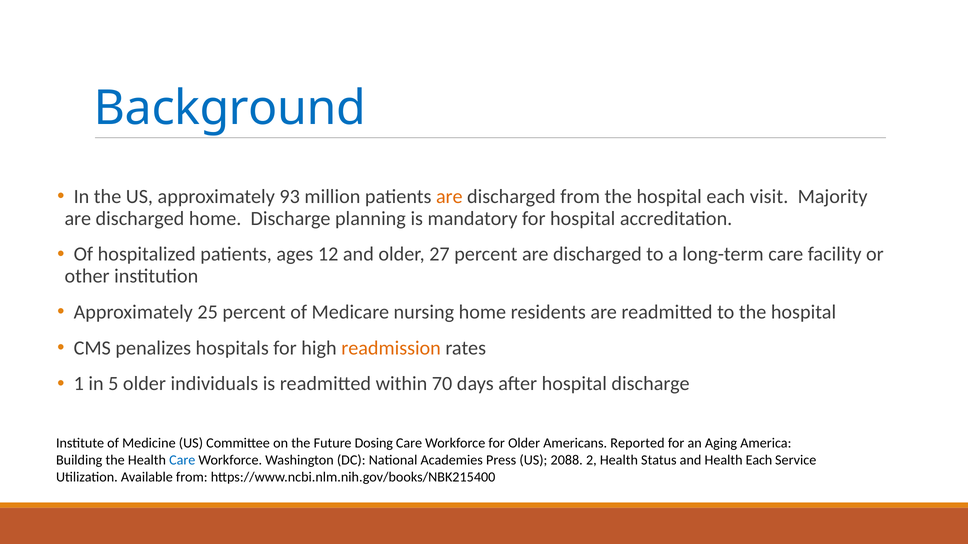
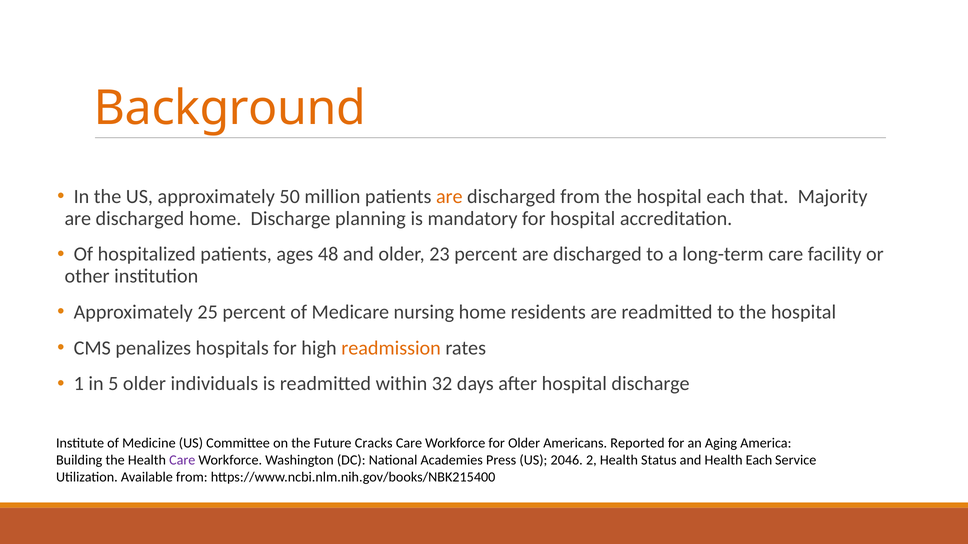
Background colour: blue -> orange
93: 93 -> 50
visit: visit -> that
12: 12 -> 48
27: 27 -> 23
70: 70 -> 32
Dosing: Dosing -> Cracks
Care at (182, 461) colour: blue -> purple
2088: 2088 -> 2046
